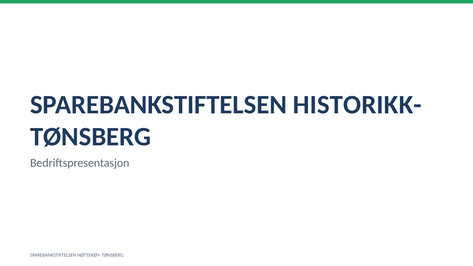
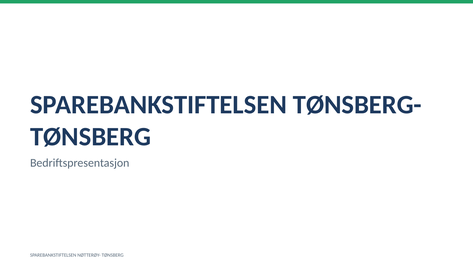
HISTORIKK-: HISTORIKK- -> TØNSBERG-
